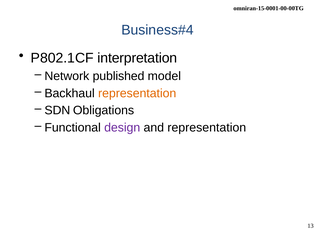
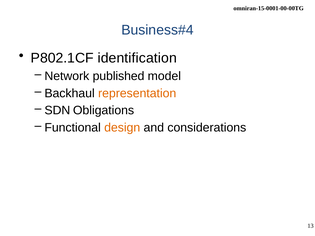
interpretation: interpretation -> identification
design colour: purple -> orange
and representation: representation -> considerations
